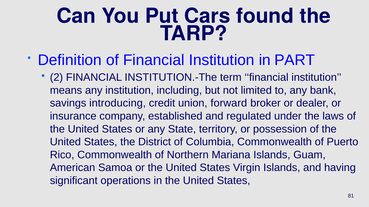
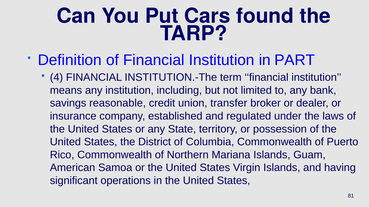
2: 2 -> 4
introducing: introducing -> reasonable
forward: forward -> transfer
